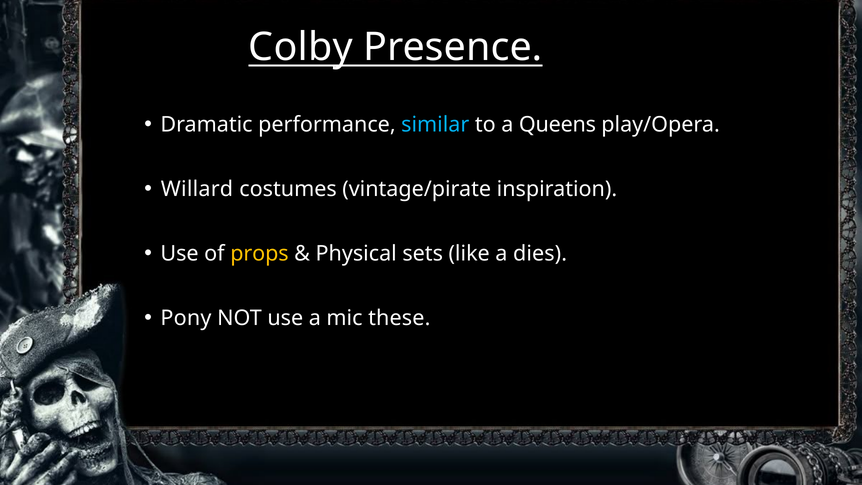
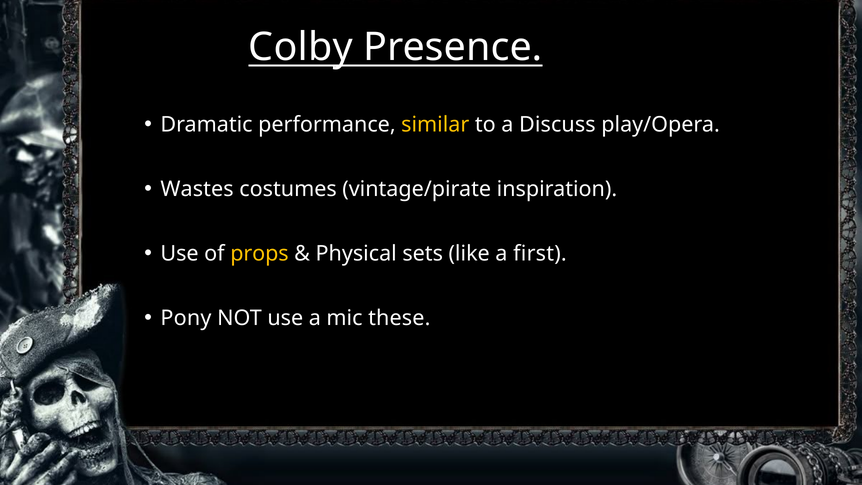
similar colour: light blue -> yellow
Queens: Queens -> Discuss
Willard: Willard -> Wastes
dies: dies -> first
